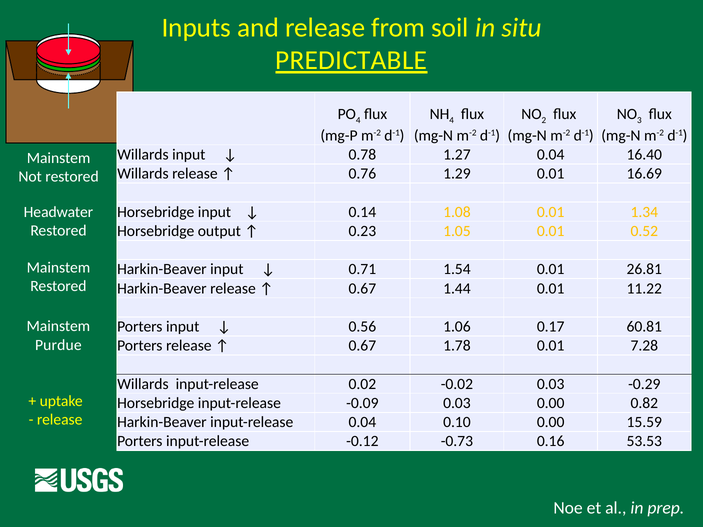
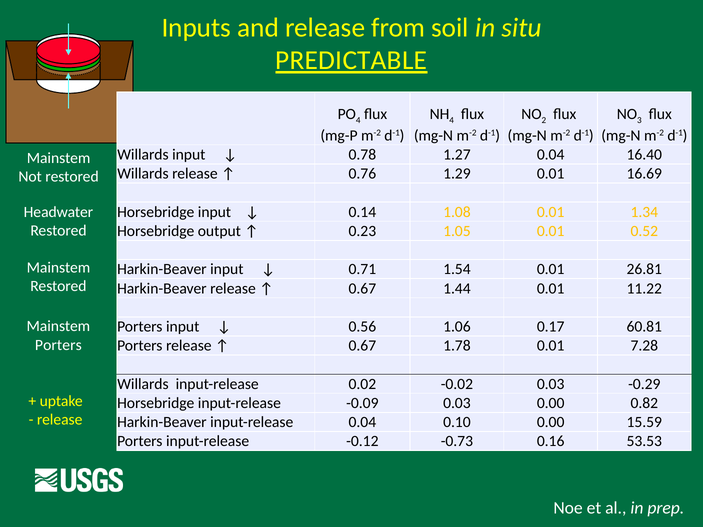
Purdue at (58, 345): Purdue -> Porters
